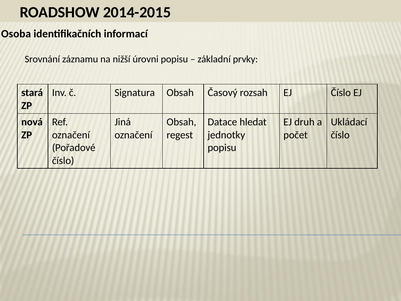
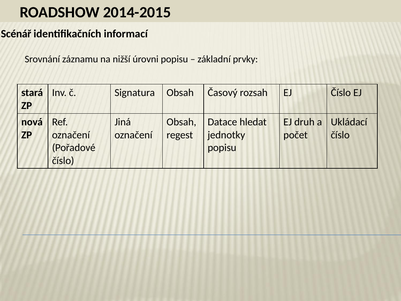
Osoba: Osoba -> Scénář
